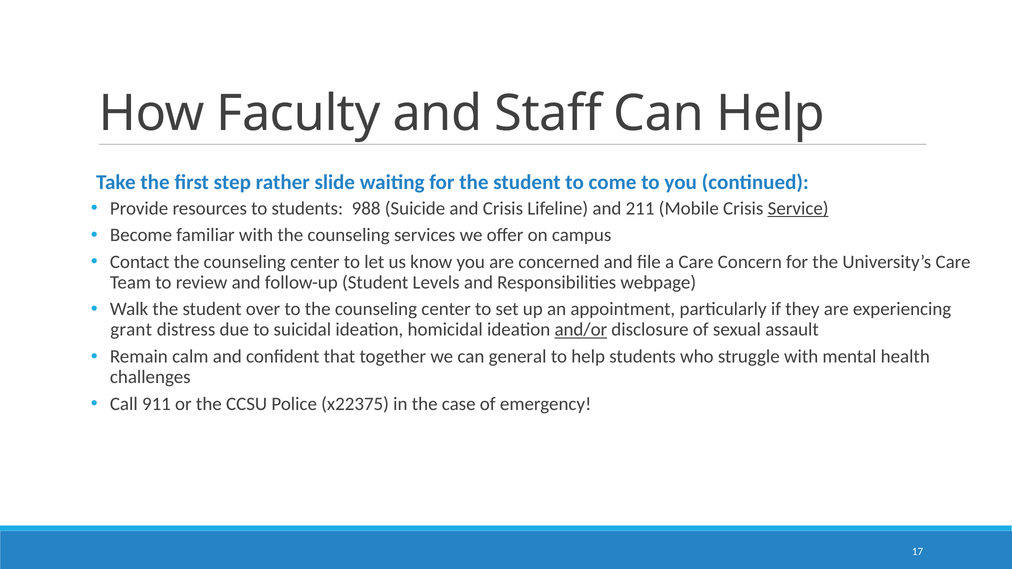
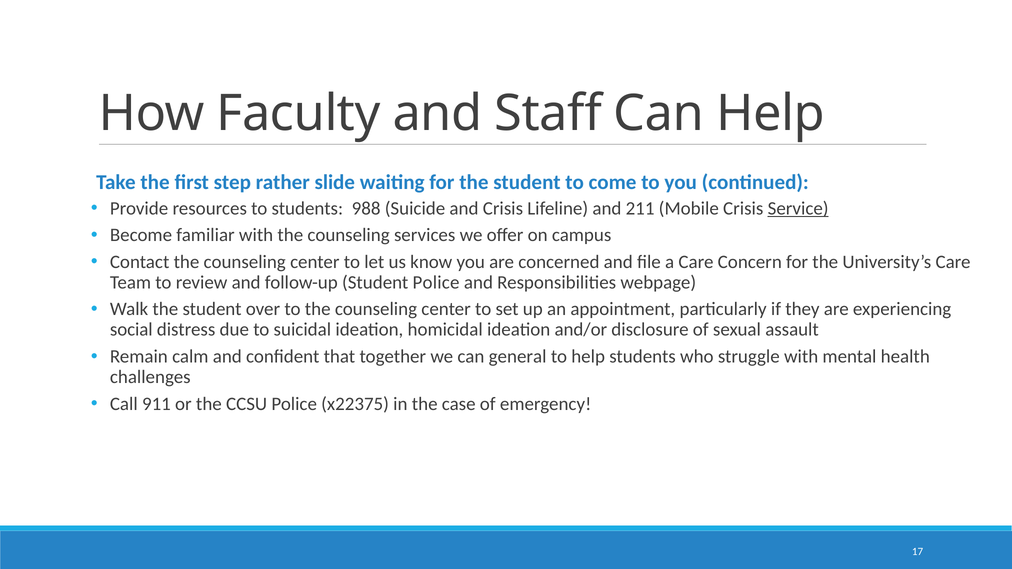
Student Levels: Levels -> Police
grant: grant -> social
and/or underline: present -> none
